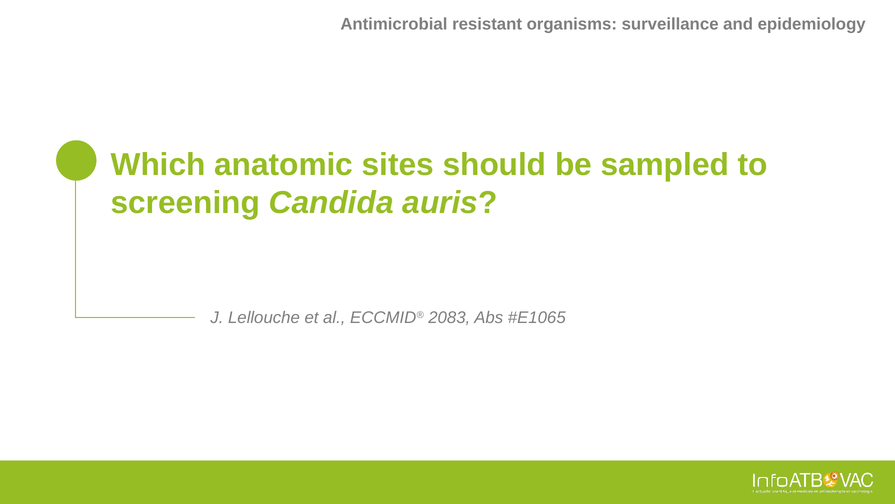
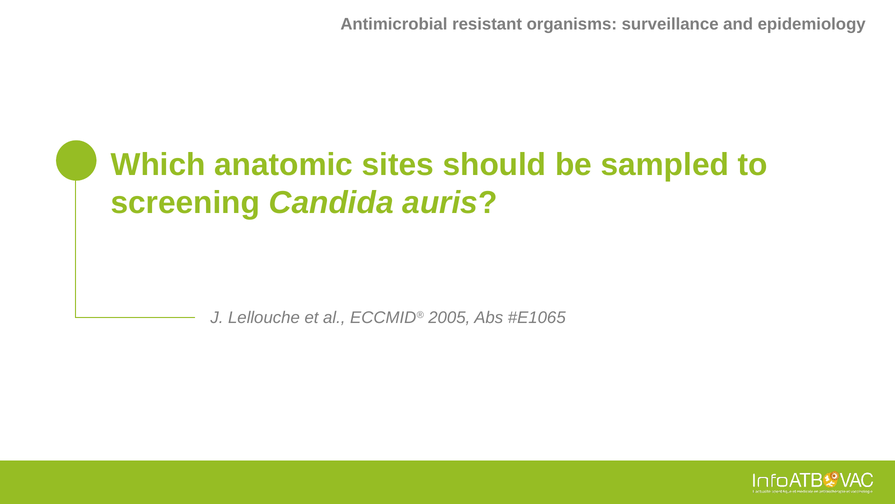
2083: 2083 -> 2005
